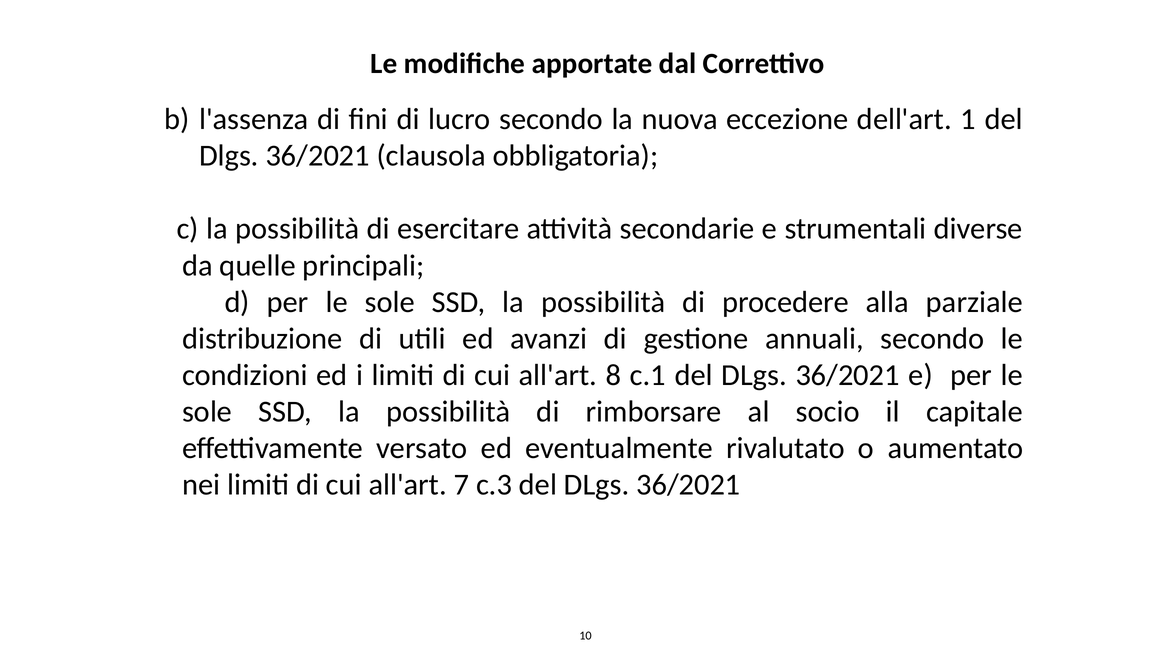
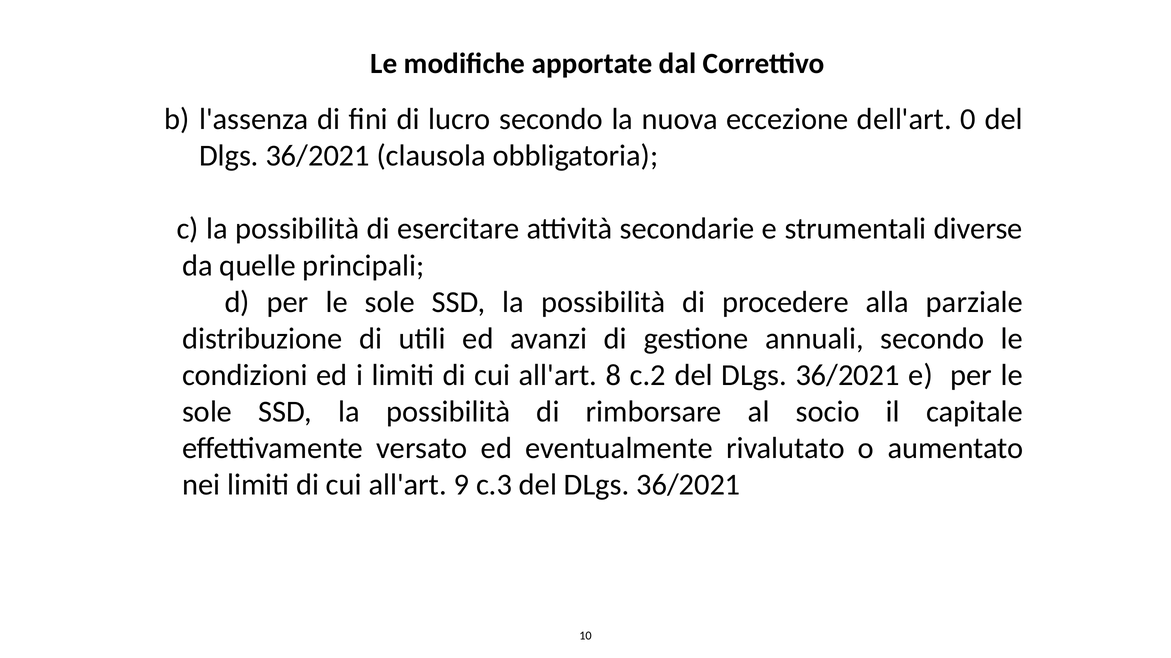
1: 1 -> 0
c.1: c.1 -> c.2
7: 7 -> 9
